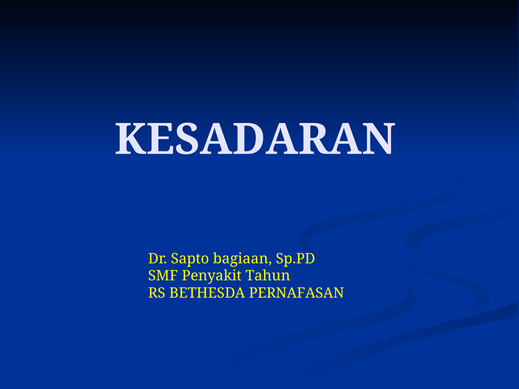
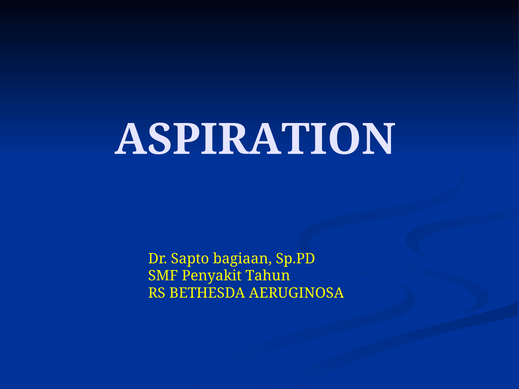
KESADARAN: KESADARAN -> ASPIRATION
PERNAFASAN: PERNAFASAN -> AERUGINOSA
